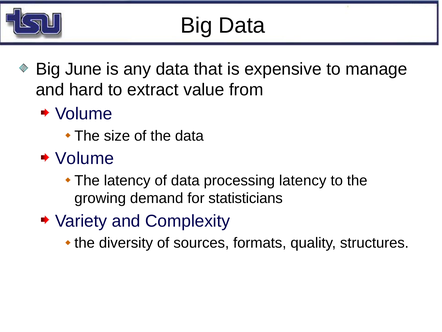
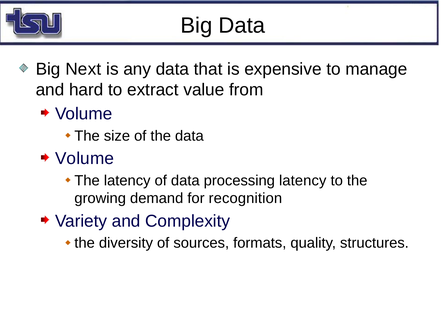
June: June -> Next
statisticians: statisticians -> recognition
